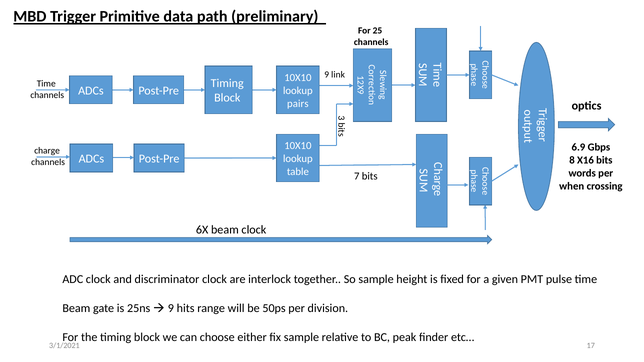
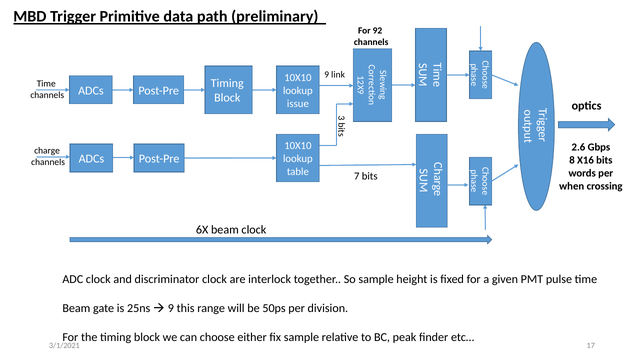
25: 25 -> 92
pairs: pairs -> issue
6.9: 6.9 -> 2.6
hits: hits -> this
